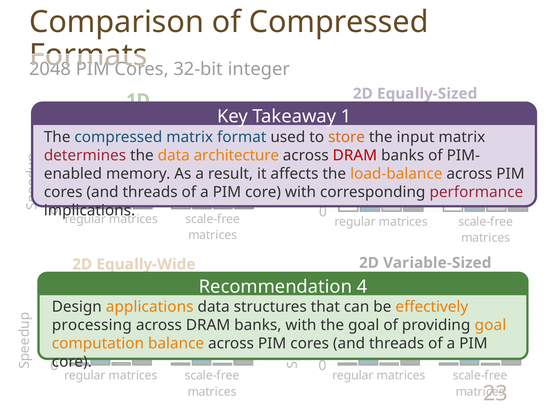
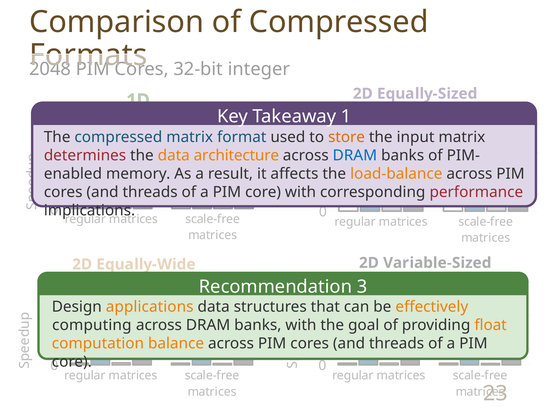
DRAM at (355, 155) colour: red -> blue
4 at (362, 287): 4 -> 3
processing: processing -> computing
providing goal: goal -> float
